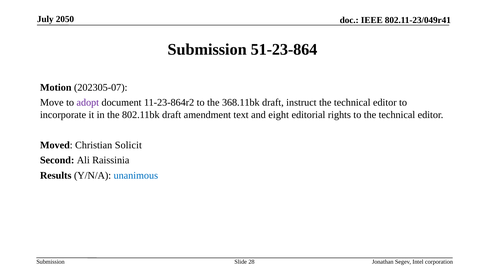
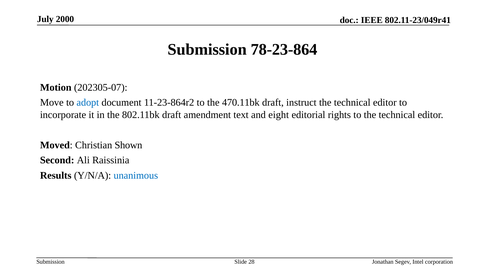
2050: 2050 -> 2000
51-23-864: 51-23-864 -> 78-23-864
adopt colour: purple -> blue
368.11bk: 368.11bk -> 470.11bk
Solicit: Solicit -> Shown
